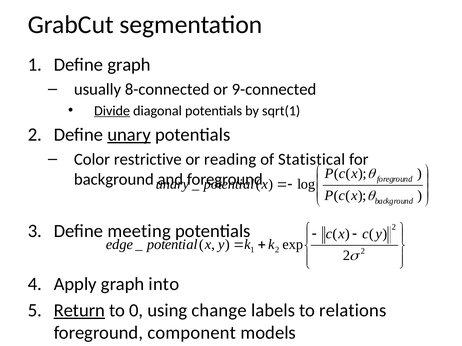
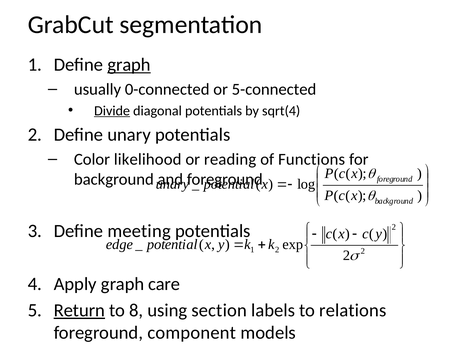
graph at (129, 65) underline: none -> present
8-connected: 8-connected -> 0-connected
9-connected: 9-connected -> 5-connected
sqrt(1: sqrt(1 -> sqrt(4
unary at (129, 135) underline: present -> none
restrictive: restrictive -> likelihood
Statistical: Statistical -> Functions
into: into -> care
0: 0 -> 8
change: change -> section
